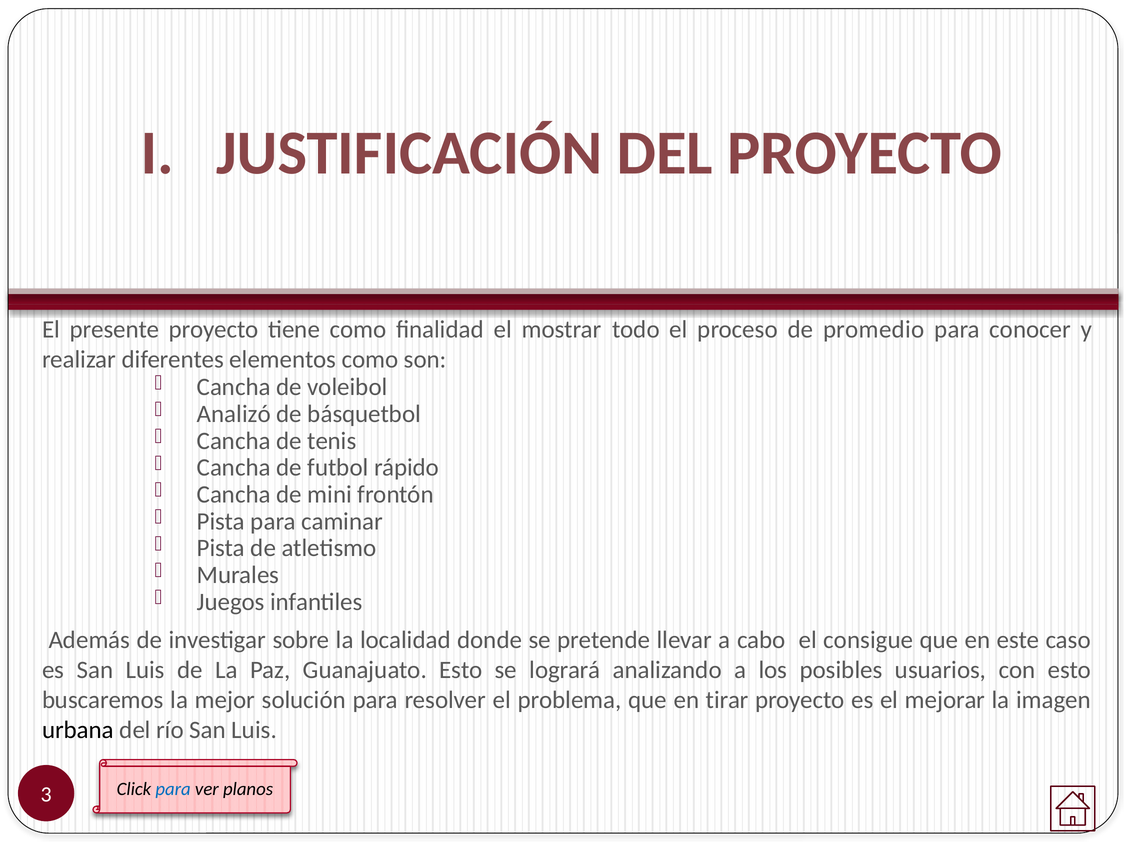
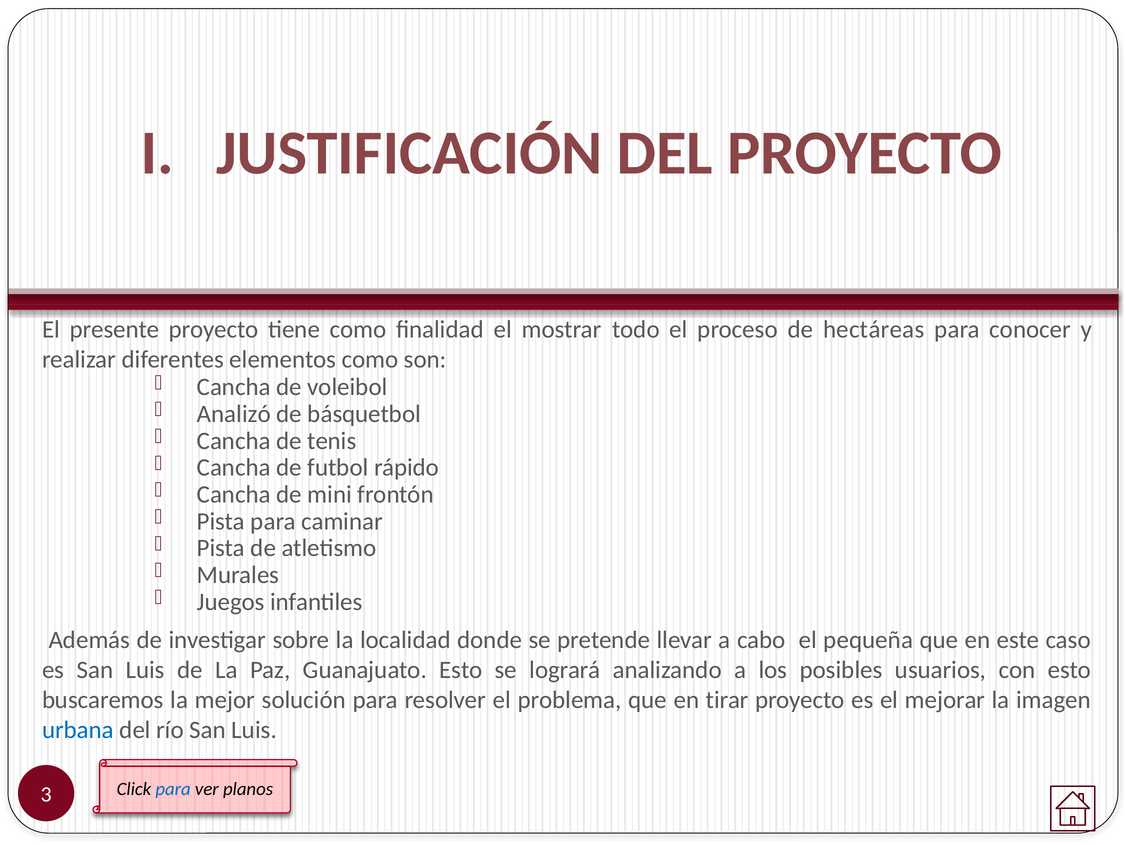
promedio: promedio -> hectáreas
consigue: consigue -> pequeña
urbana colour: black -> blue
